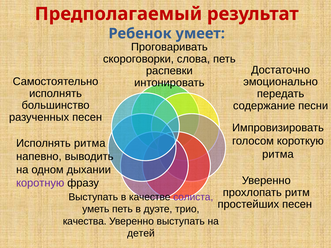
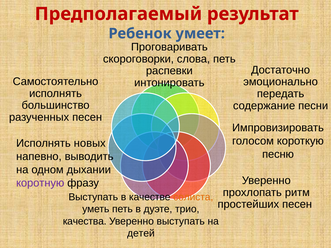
Исполнять ритма: ритма -> новых
ритма at (278, 154): ритма -> песню
солиста colour: purple -> orange
